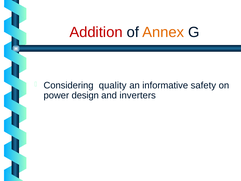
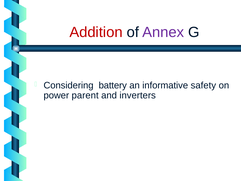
Annex colour: orange -> purple
quality: quality -> battery
design: design -> parent
